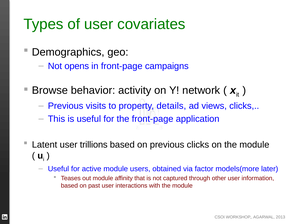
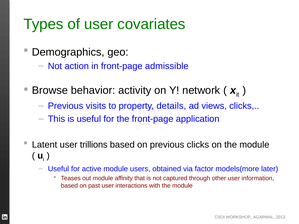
opens: opens -> action
campaigns: campaigns -> admissible
